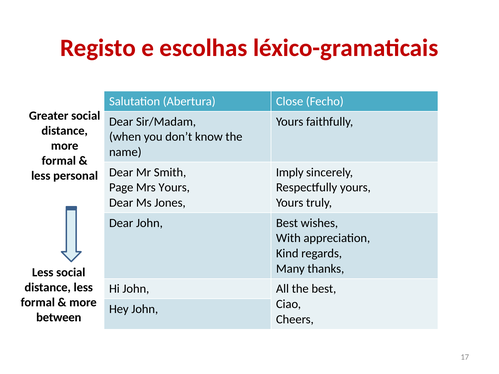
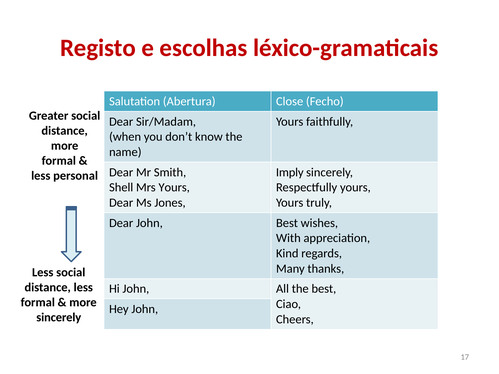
Page: Page -> Shell
between at (59, 317): between -> sincerely
